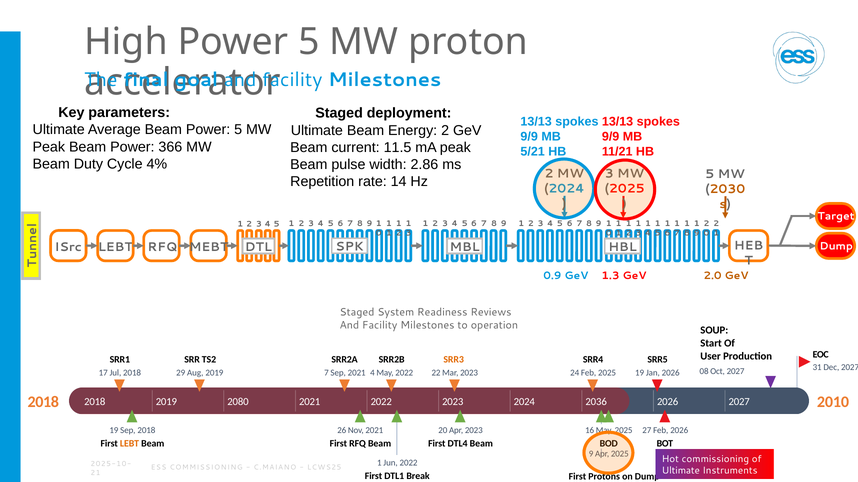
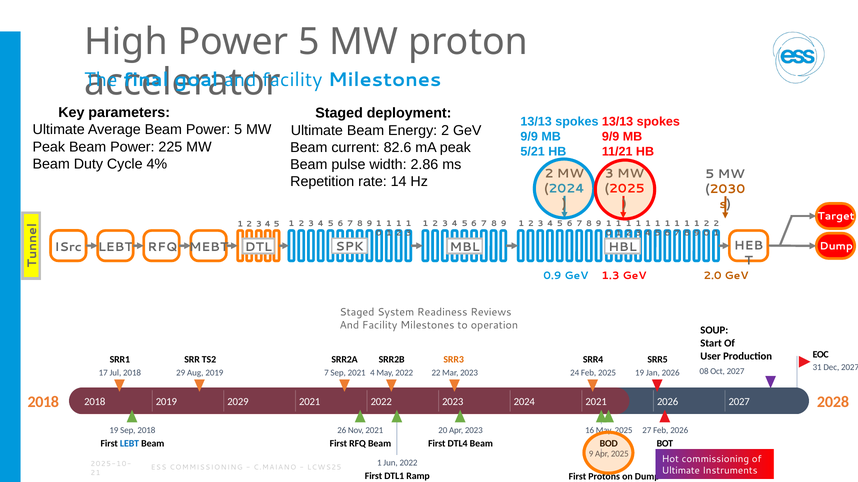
366: 366 -> 225
11.5: 11.5 -> 82.6
2010: 2010 -> 2028
2080: 2080 -> 2029
2024 2036: 2036 -> 2021
LEBT at (130, 444) colour: orange -> blue
Break: Break -> Ramp
